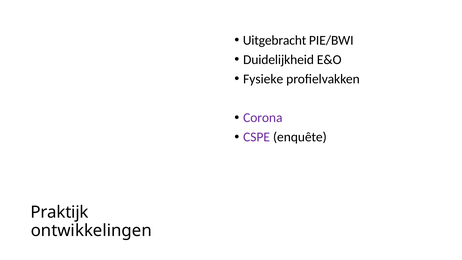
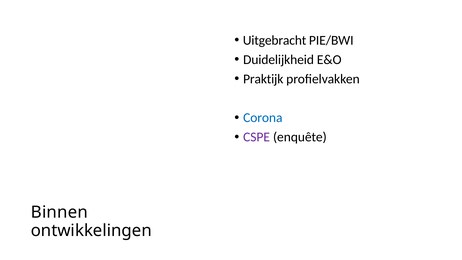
Fysieke: Fysieke -> Praktijk
Corona colour: purple -> blue
Praktijk: Praktijk -> Binnen
